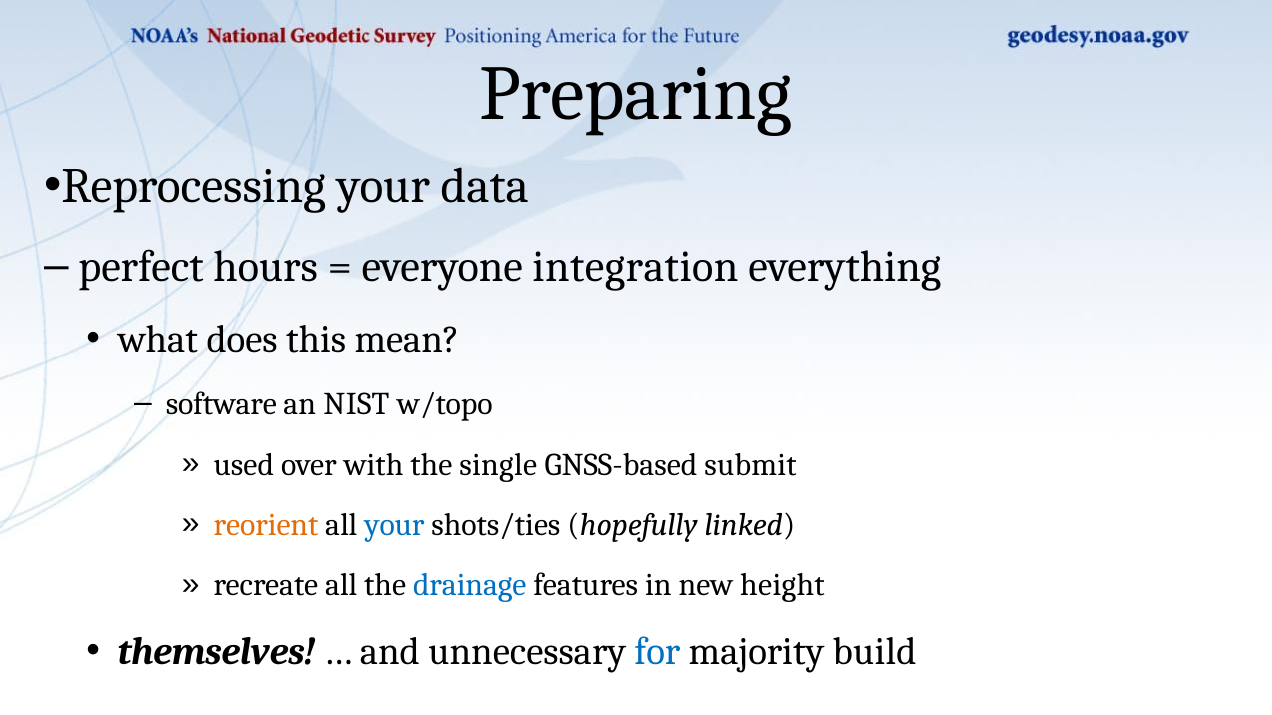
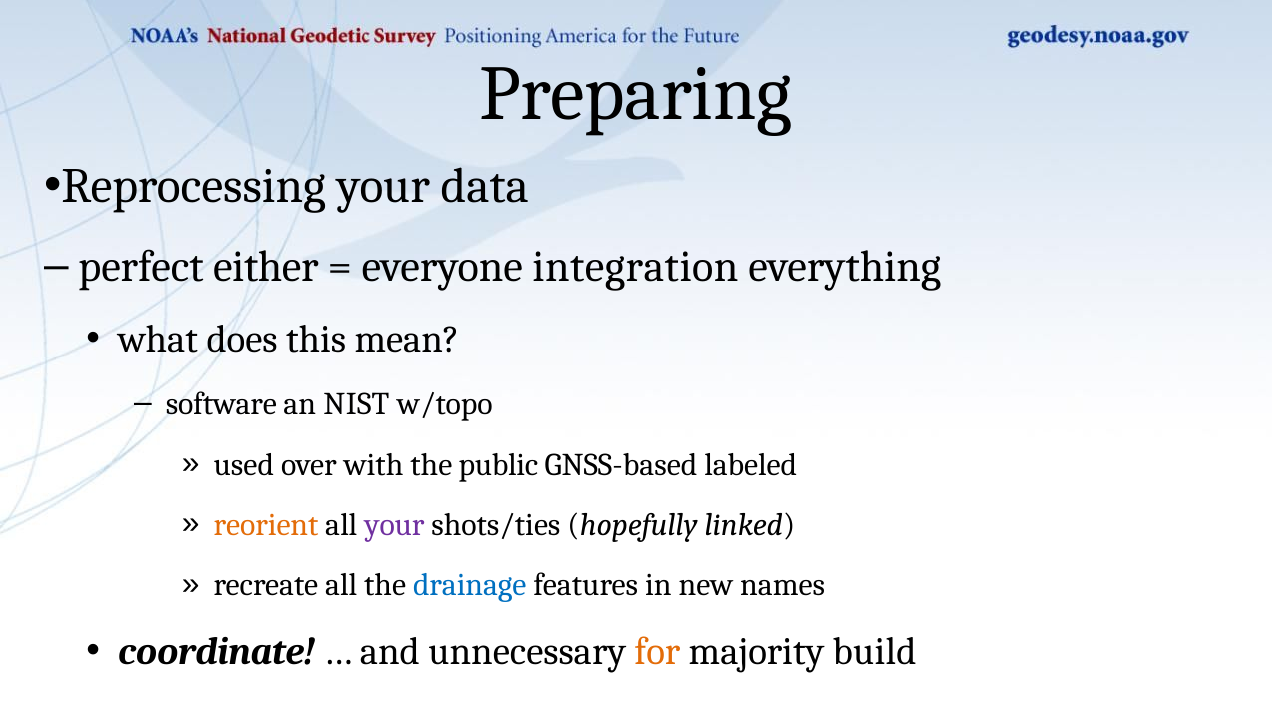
hours: hours -> either
single: single -> public
submit: submit -> labeled
your at (394, 525) colour: blue -> purple
height: height -> names
themselves: themselves -> coordinate
for colour: blue -> orange
